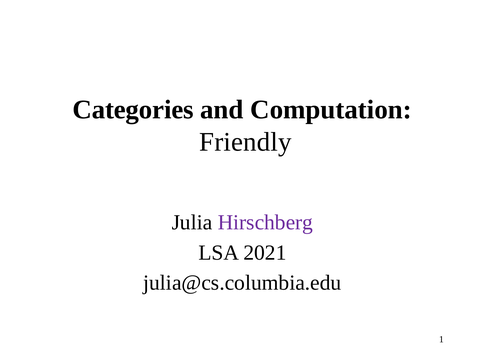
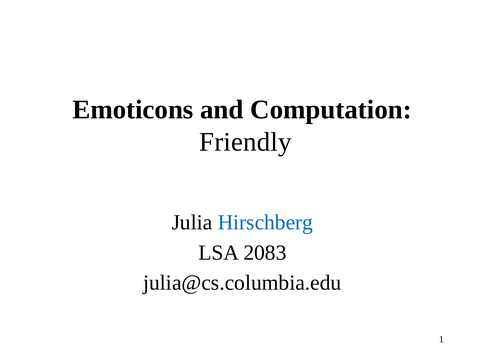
Categories: Categories -> Emoticons
Hirschberg colour: purple -> blue
2021: 2021 -> 2083
